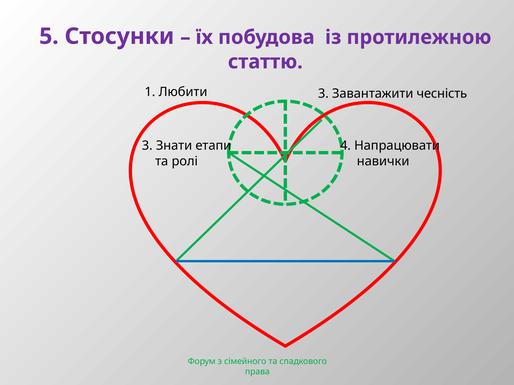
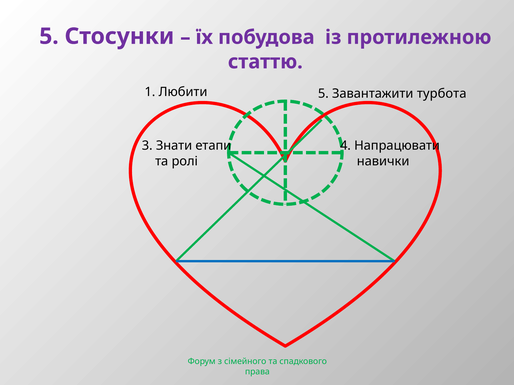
Любити 3: 3 -> 5
чесність: чесність -> турбота
